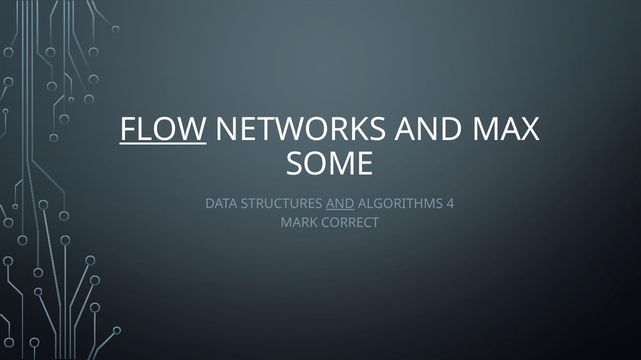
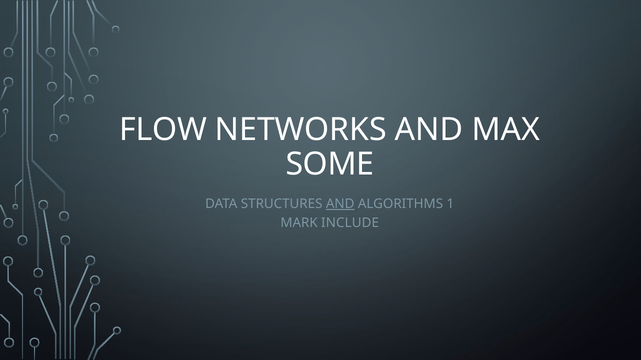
FLOW underline: present -> none
4: 4 -> 1
CORRECT: CORRECT -> INCLUDE
